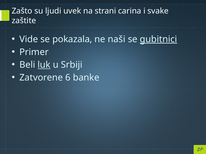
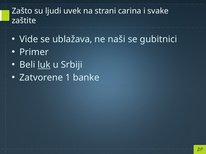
pokazala: pokazala -> ublažava
gubitnici underline: present -> none
6: 6 -> 1
